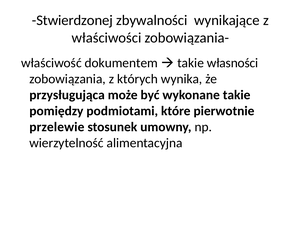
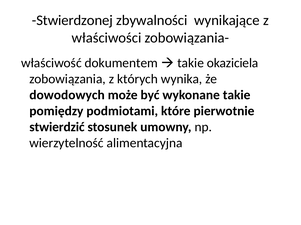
własności: własności -> okaziciela
przysługująca: przysługująca -> dowodowych
przelewie: przelewie -> stwierdzić
